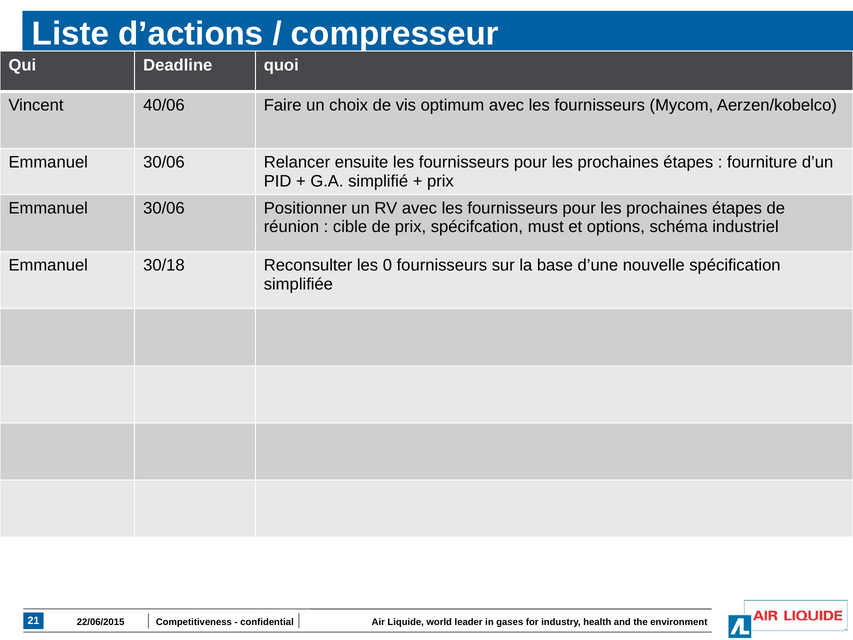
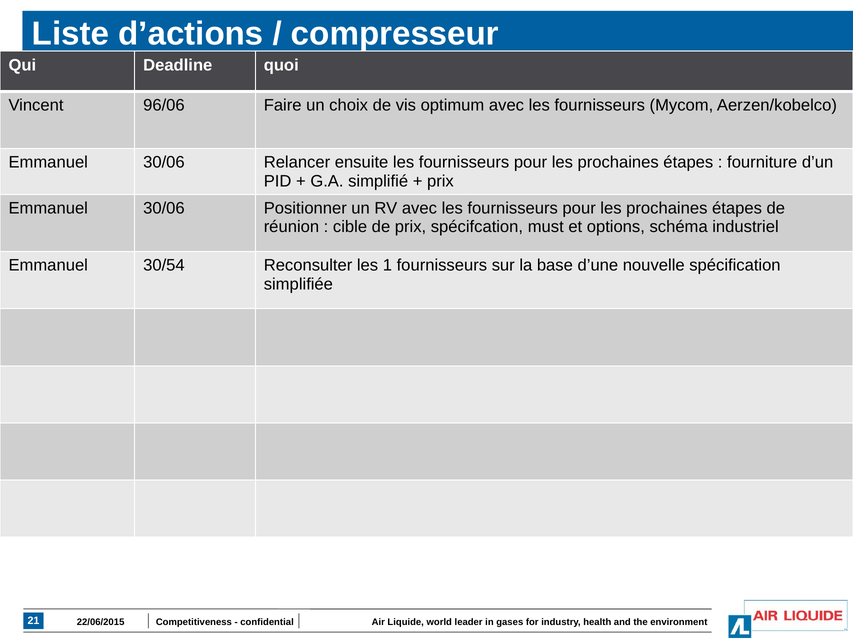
40/06: 40/06 -> 96/06
30/18: 30/18 -> 30/54
0: 0 -> 1
